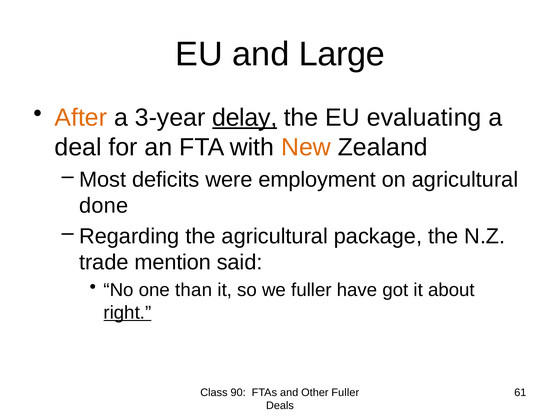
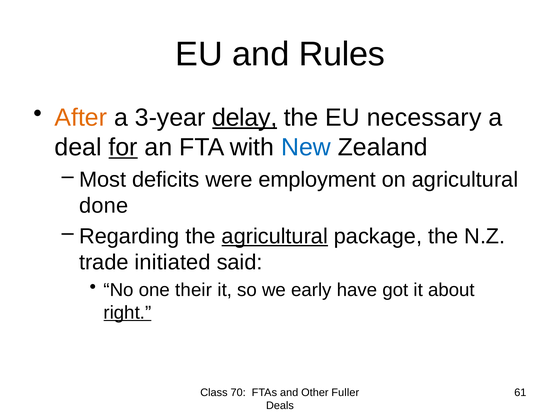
Large: Large -> Rules
evaluating: evaluating -> necessary
for underline: none -> present
New colour: orange -> blue
agricultural at (275, 236) underline: none -> present
mention: mention -> initiated
than: than -> their
we fuller: fuller -> early
90: 90 -> 70
